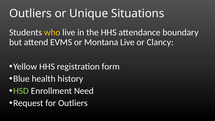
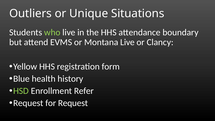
who colour: yellow -> light green
Need: Need -> Refer
for Outliers: Outliers -> Request
